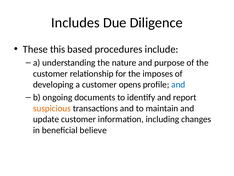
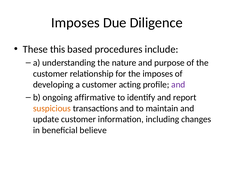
Includes at (75, 23): Includes -> Imposes
opens: opens -> acting
and at (178, 84) colour: blue -> purple
documents: documents -> affirmative
